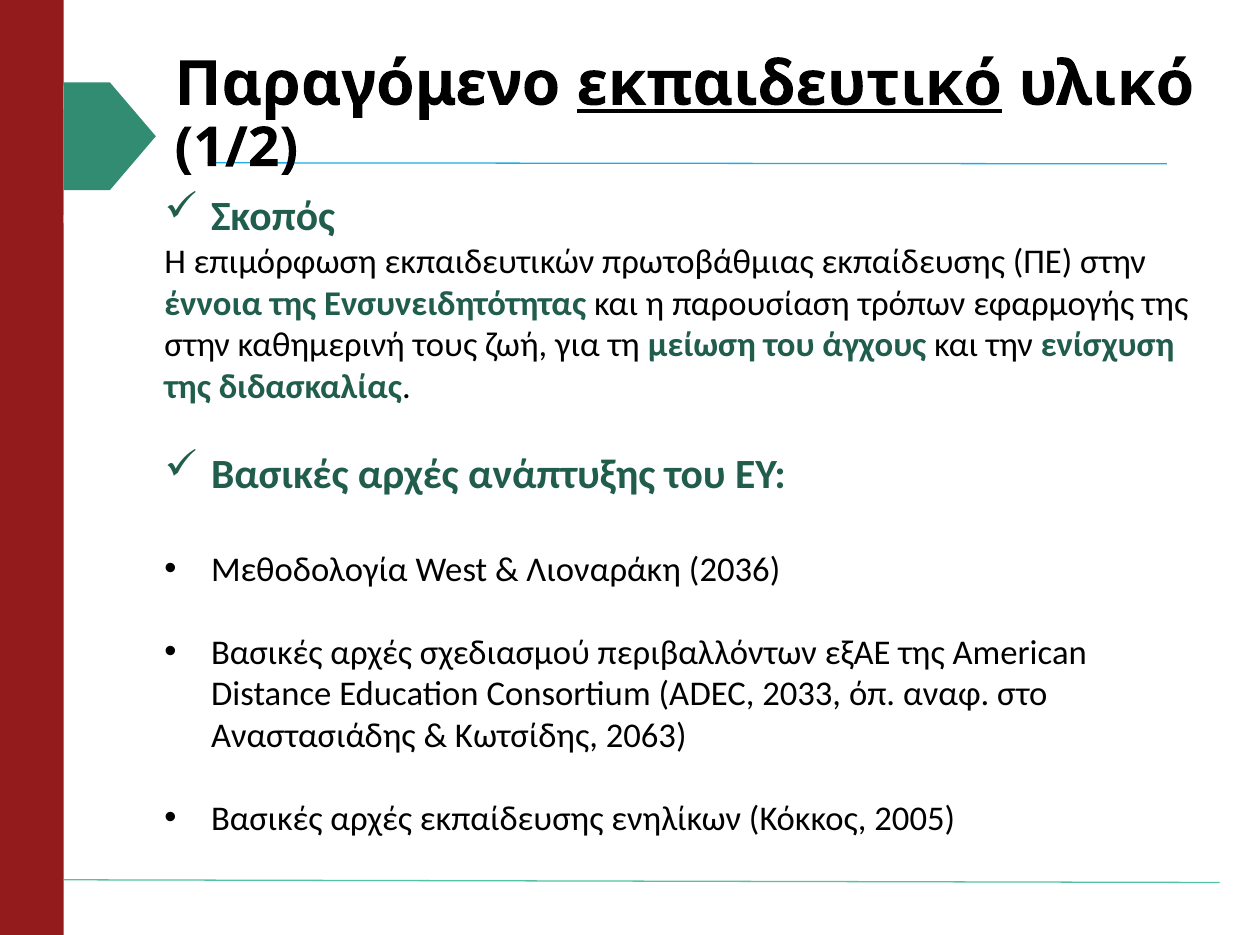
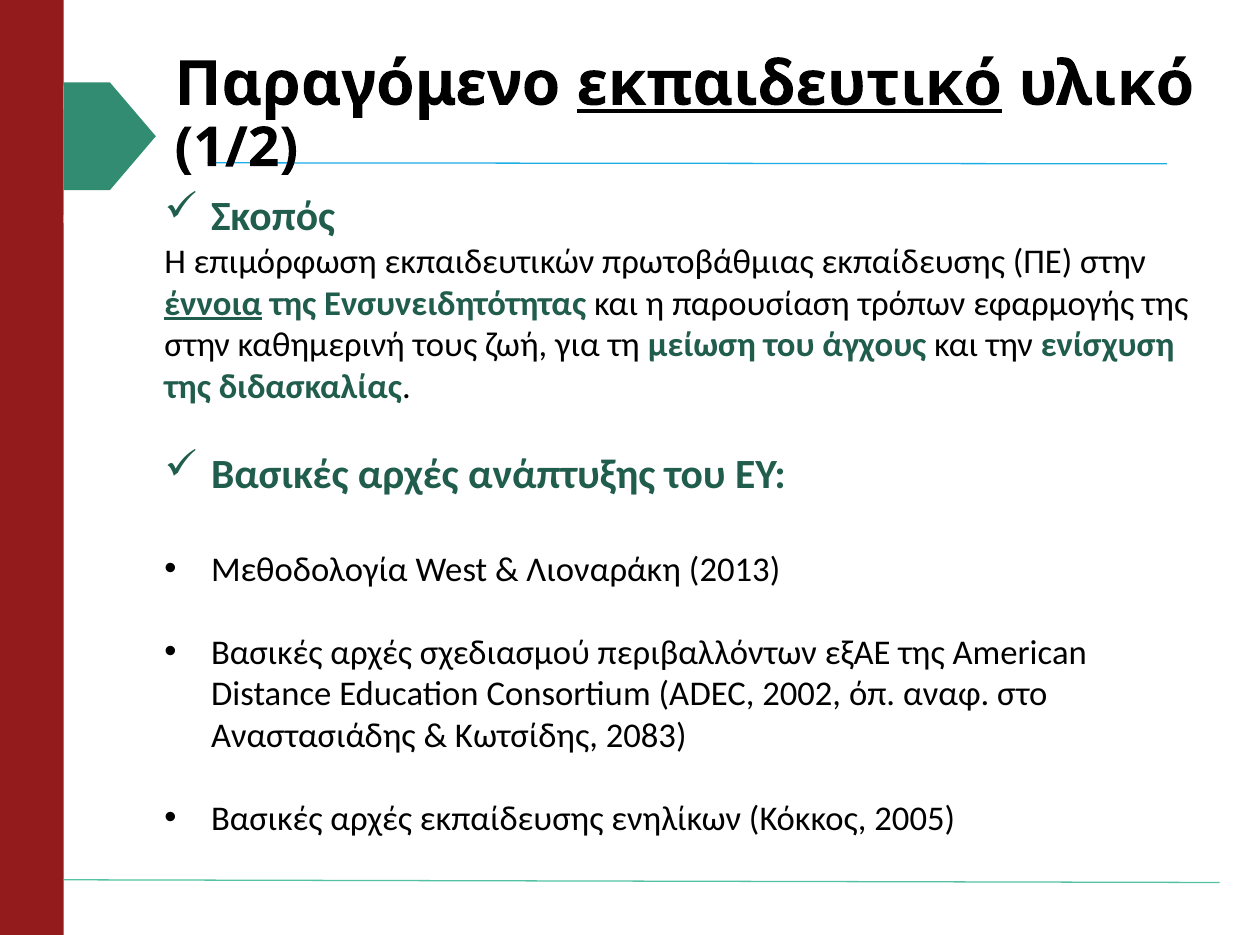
έννοια underline: none -> present
2036: 2036 -> 2013
2033: 2033 -> 2002
2063: 2063 -> 2083
